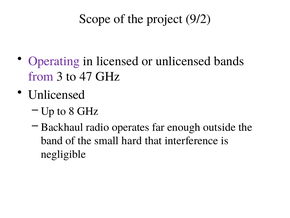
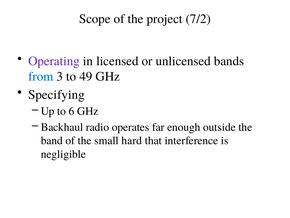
9/2: 9/2 -> 7/2
from colour: purple -> blue
47: 47 -> 49
Unlicensed at (57, 94): Unlicensed -> Specifying
8: 8 -> 6
